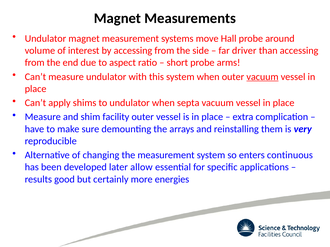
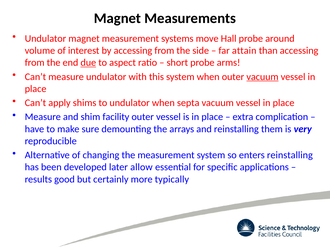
driver: driver -> attain
due underline: none -> present
enters continuous: continuous -> reinstalling
energies: energies -> typically
